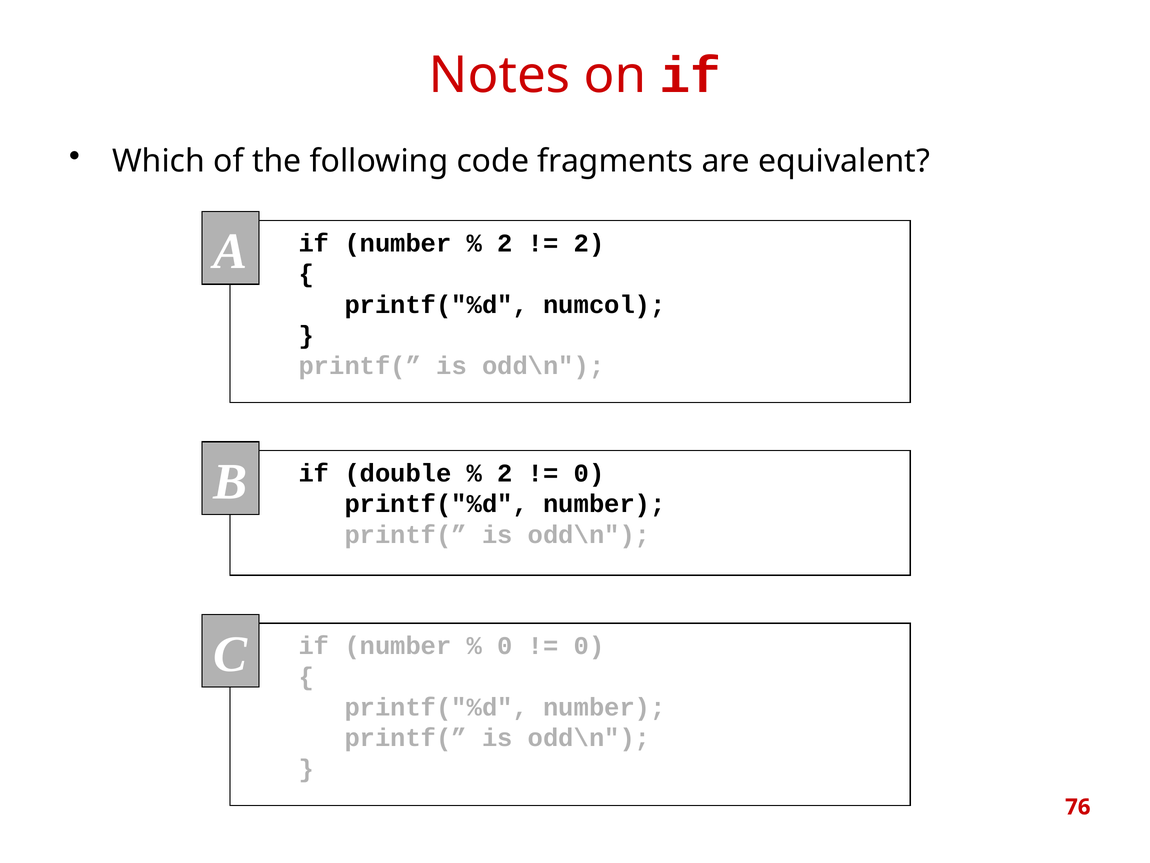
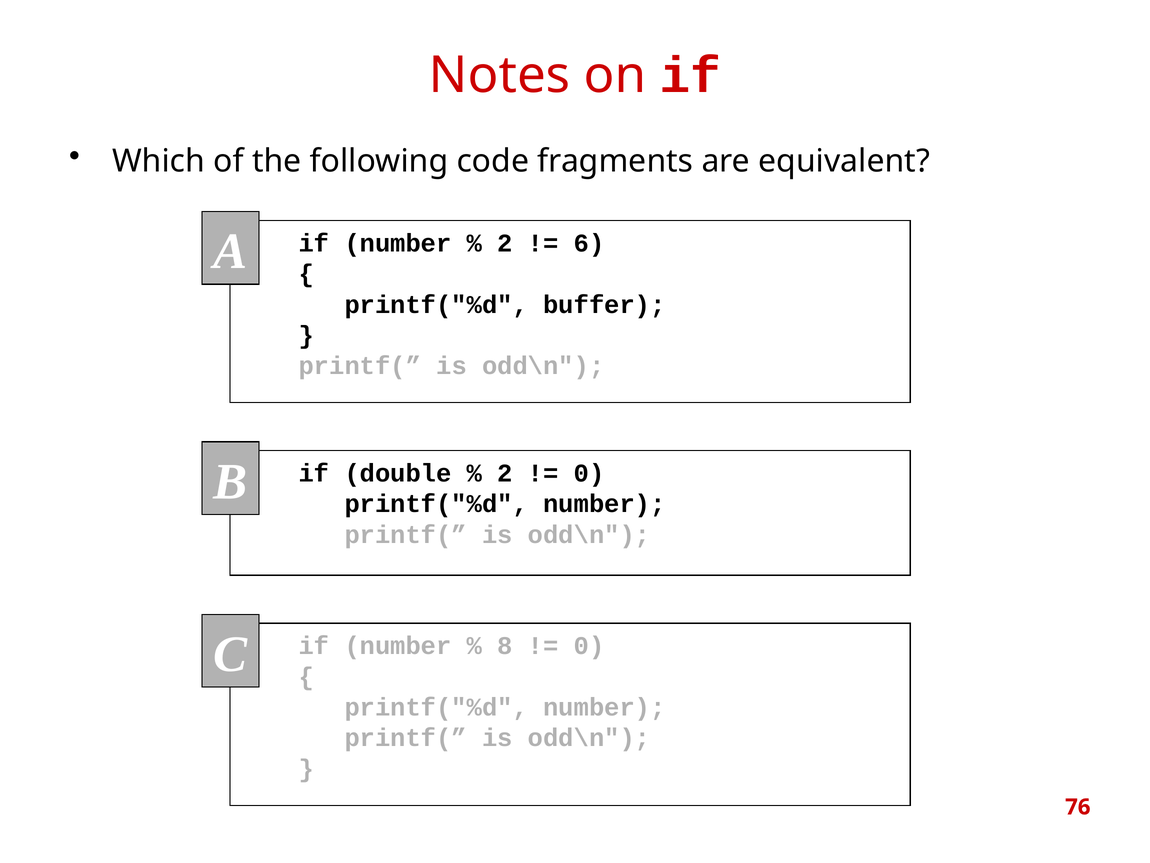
2 at (589, 243): 2 -> 6
numcol: numcol -> buffer
0 at (505, 646): 0 -> 8
